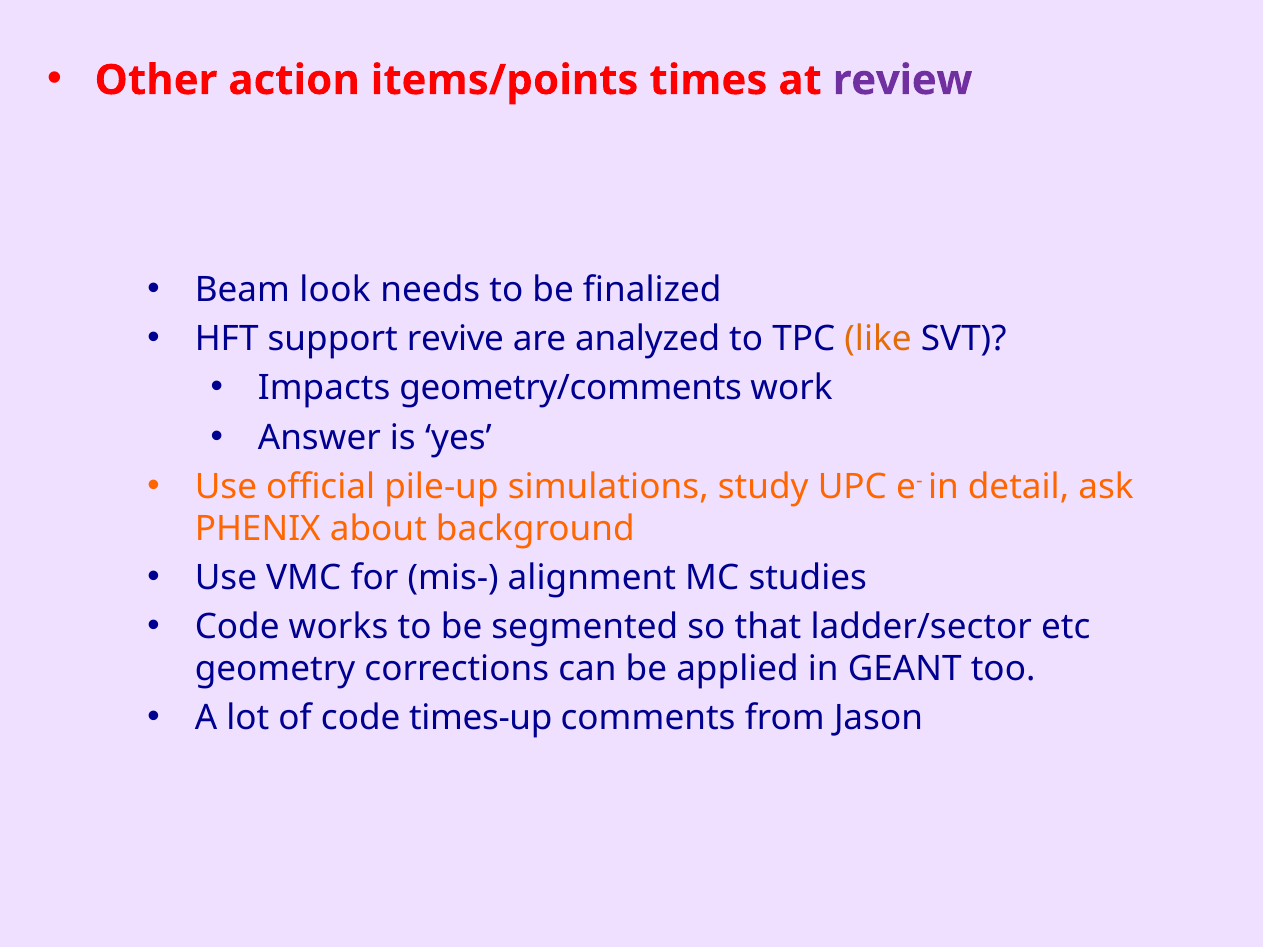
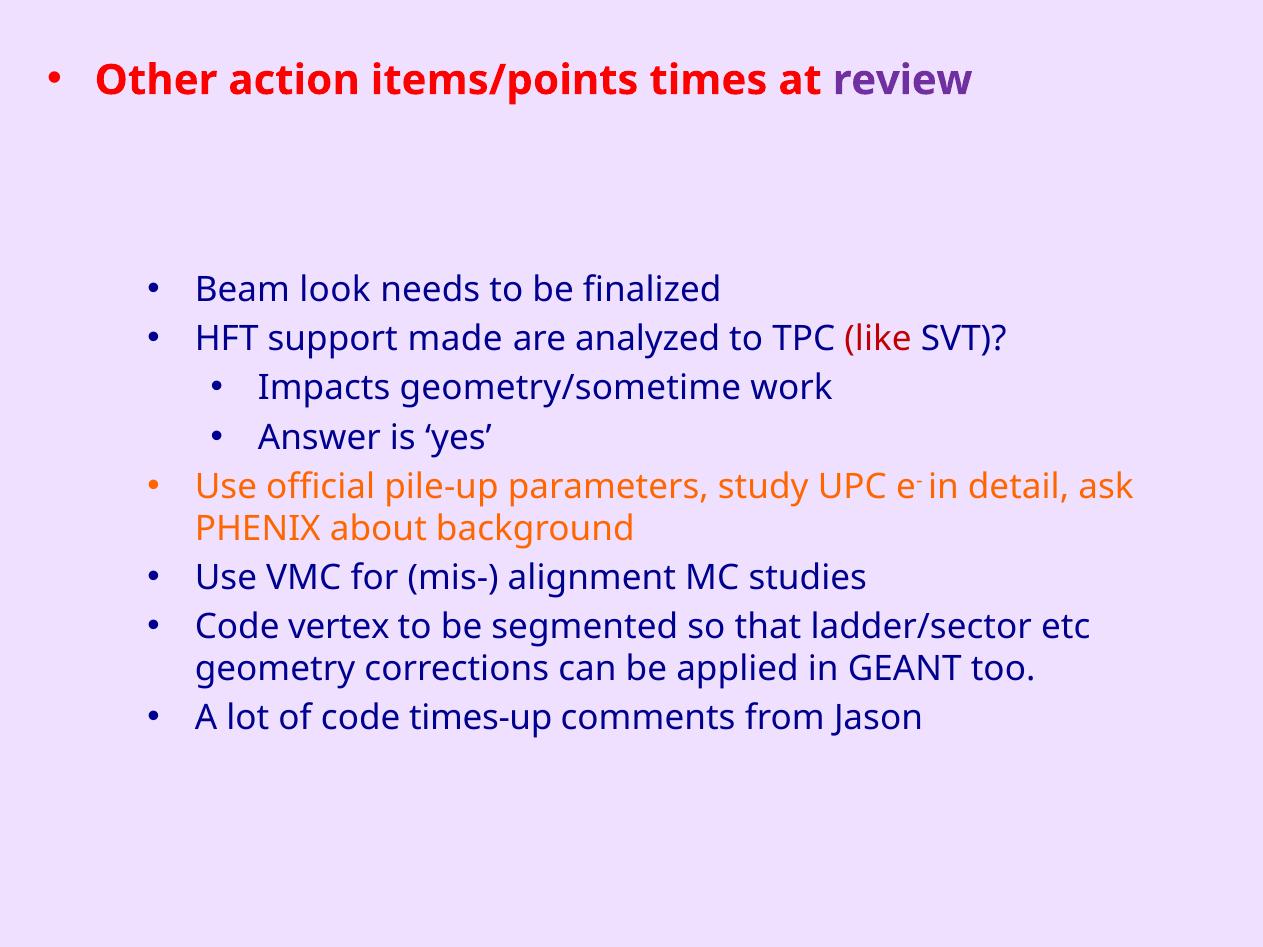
revive: revive -> made
like colour: orange -> red
geometry/comments: geometry/comments -> geometry/sometime
simulations: simulations -> parameters
works: works -> vertex
